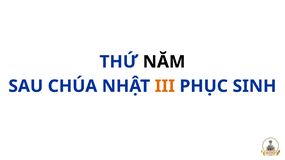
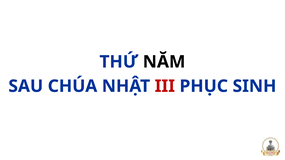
III colour: orange -> red
